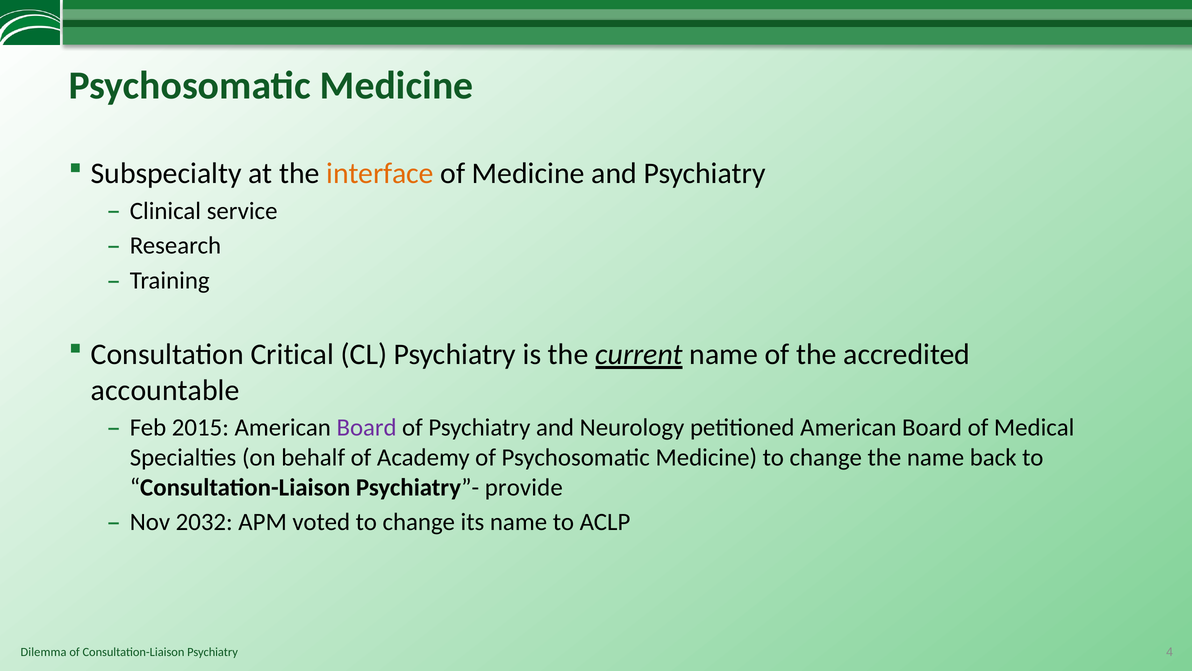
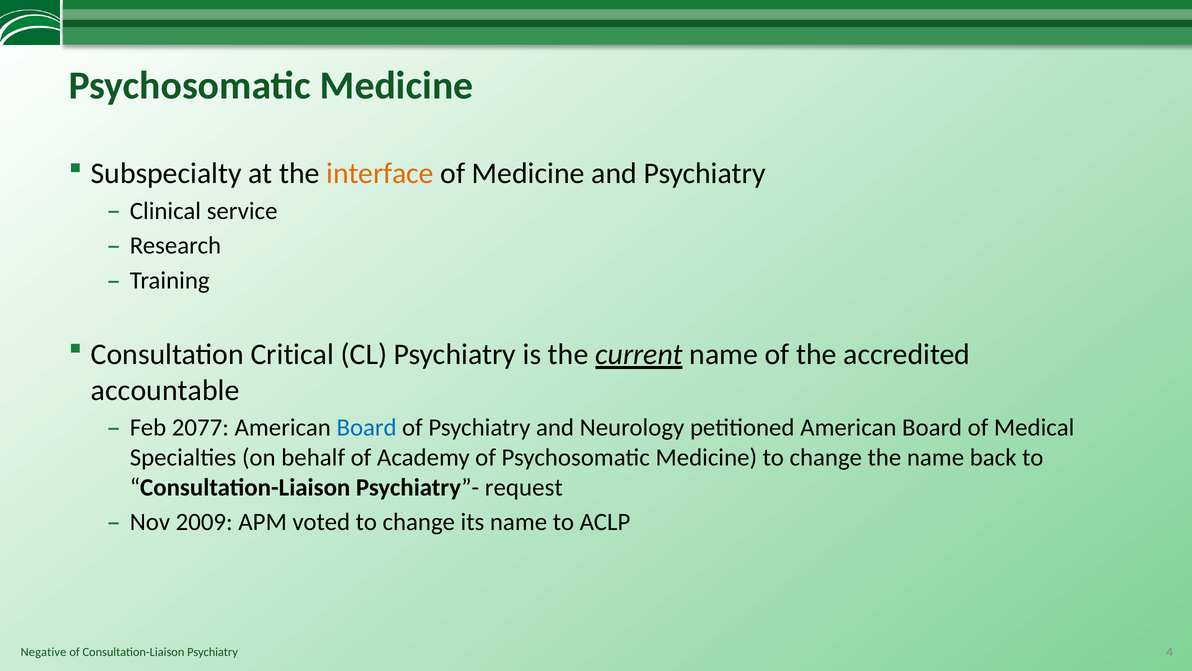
2015: 2015 -> 2077
Board at (367, 427) colour: purple -> blue
provide: provide -> request
2032: 2032 -> 2009
Dilemma: Dilemma -> Negative
